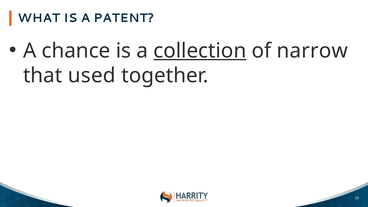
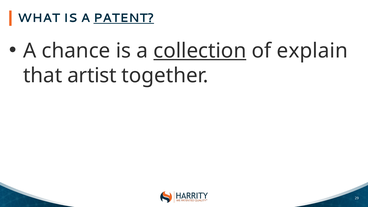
PATENT underline: none -> present
narrow: narrow -> explain
used: used -> artist
